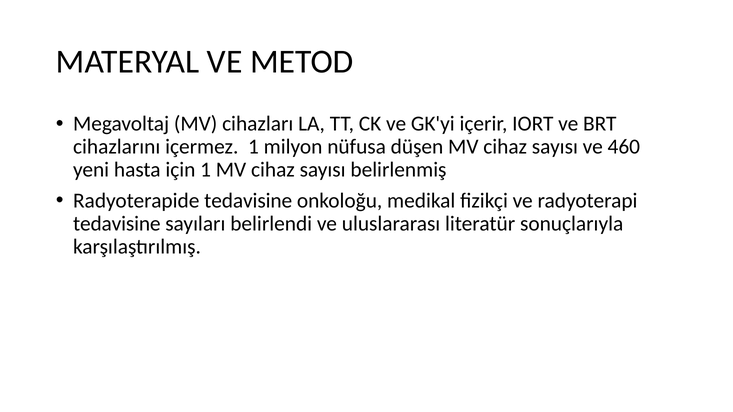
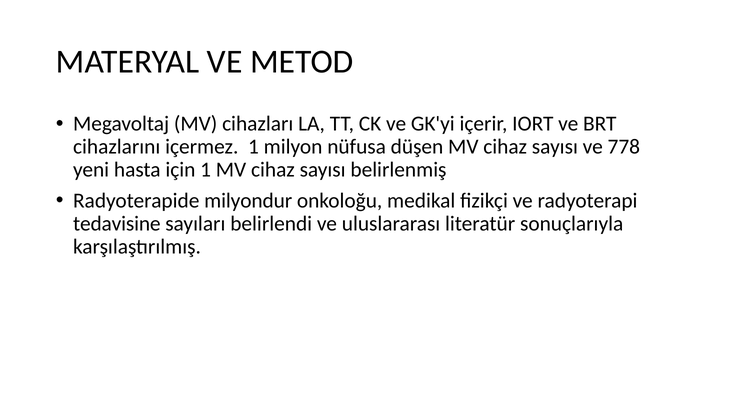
460: 460 -> 778
Radyoterapide tedavisine: tedavisine -> milyondur
